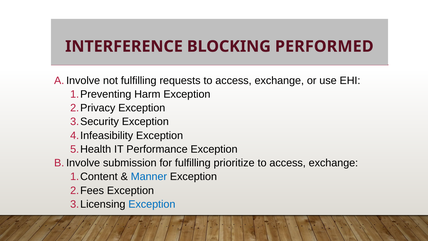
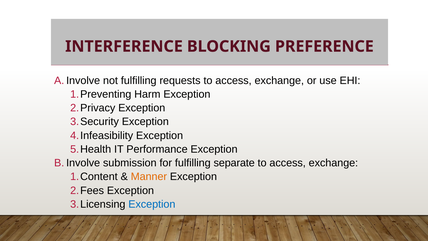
PERFORMED: PERFORMED -> PREFERENCE
prioritize: prioritize -> separate
Manner colour: blue -> orange
